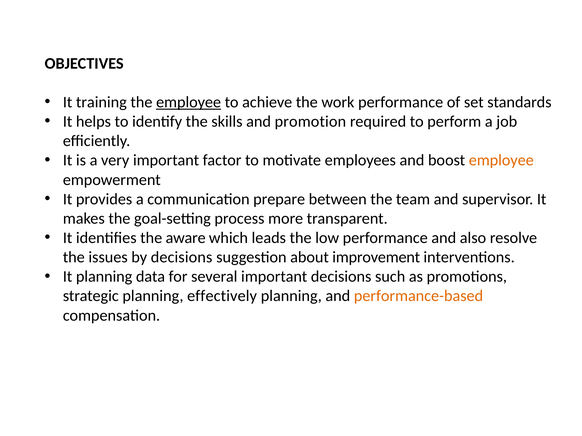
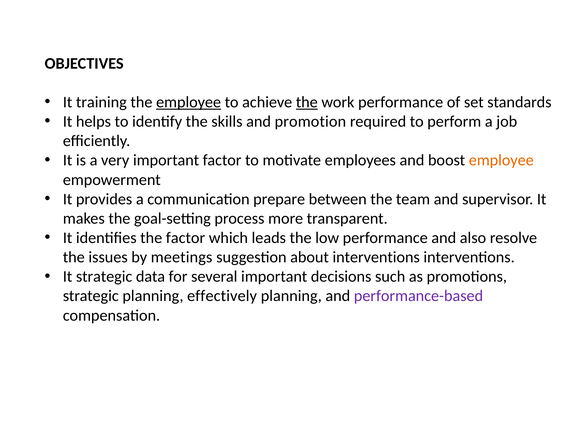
the at (307, 102) underline: none -> present
the aware: aware -> factor
by decisions: decisions -> meetings
about improvement: improvement -> interventions
It planning: planning -> strategic
performance-based colour: orange -> purple
